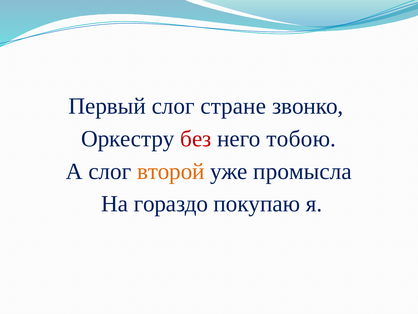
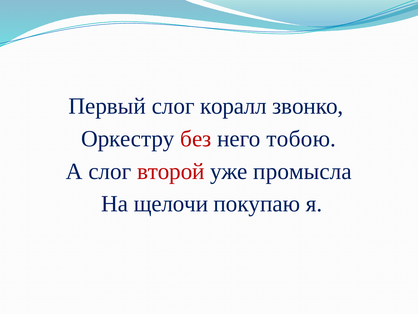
стране: стране -> коралл
второй colour: orange -> red
гораздо: гораздо -> щелочи
